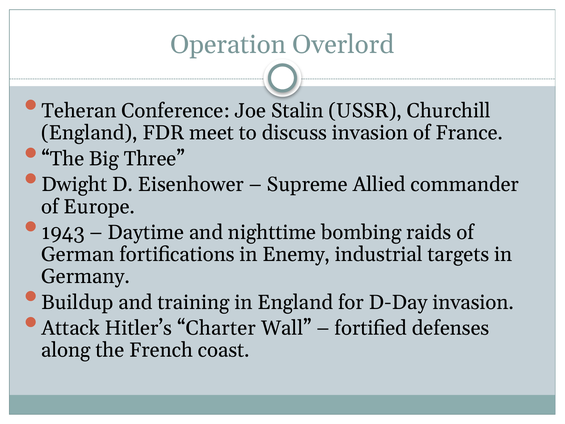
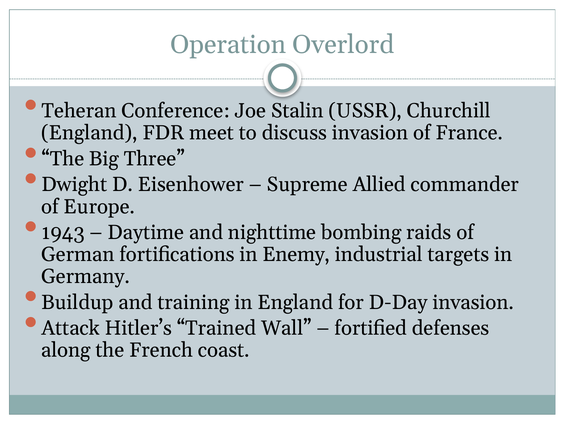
Charter: Charter -> Trained
